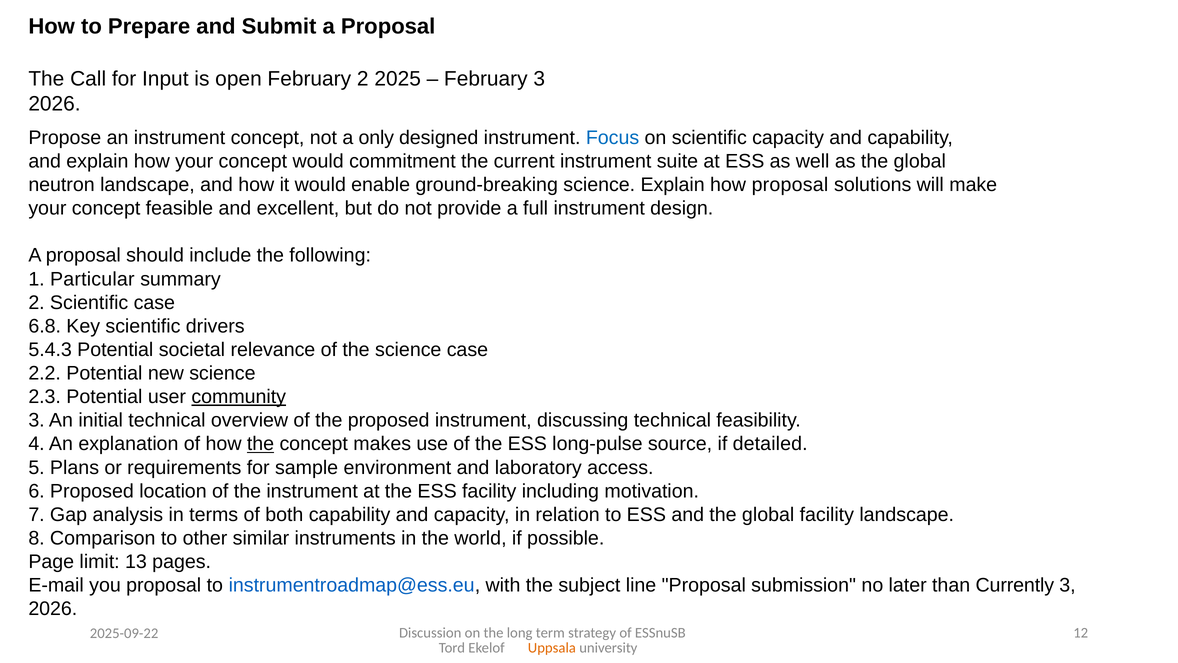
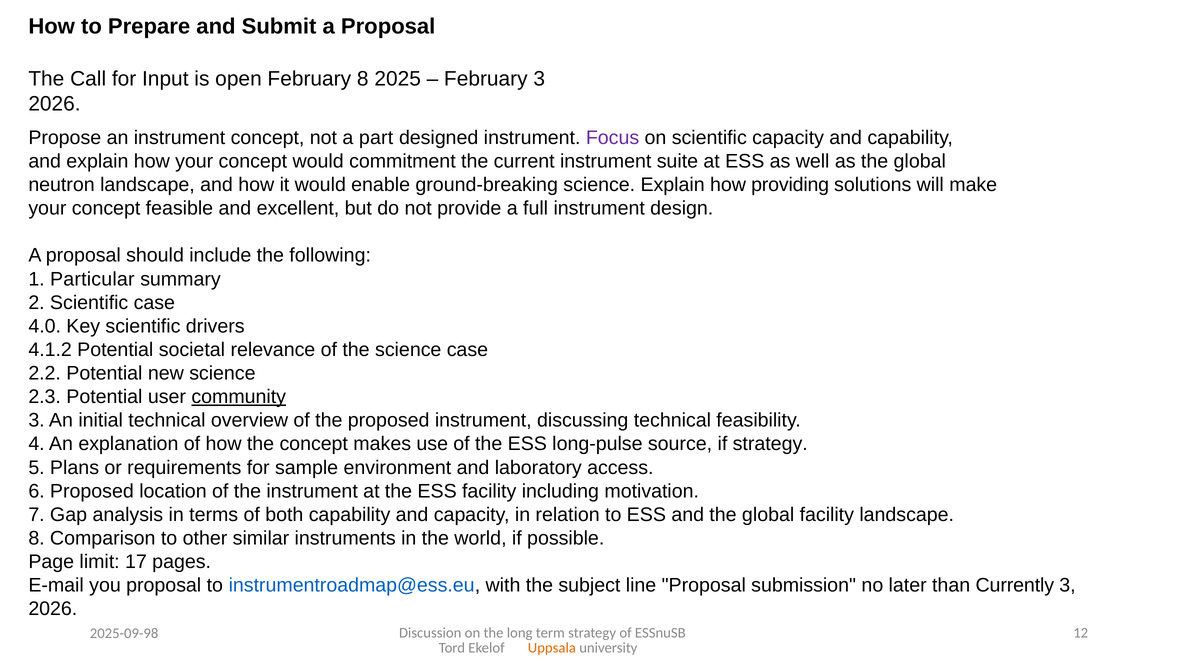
February 2: 2 -> 8
only: only -> part
Focus colour: blue -> purple
how proposal: proposal -> providing
6.8: 6.8 -> 4.0
5.4.3: 5.4.3 -> 4.1.2
the at (261, 444) underline: present -> none
if detailed: detailed -> strategy
13: 13 -> 17
2025-09-22: 2025-09-22 -> 2025-09-98
